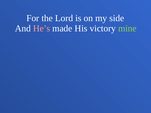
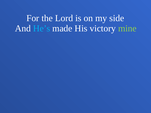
He’s colour: pink -> light blue
